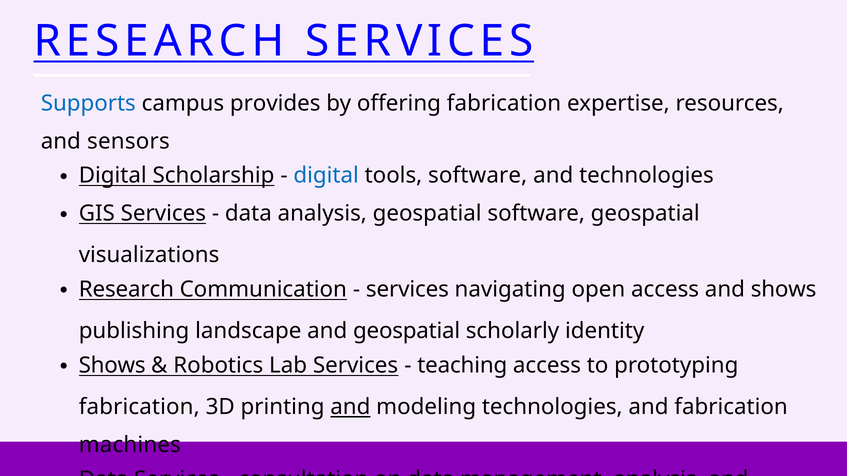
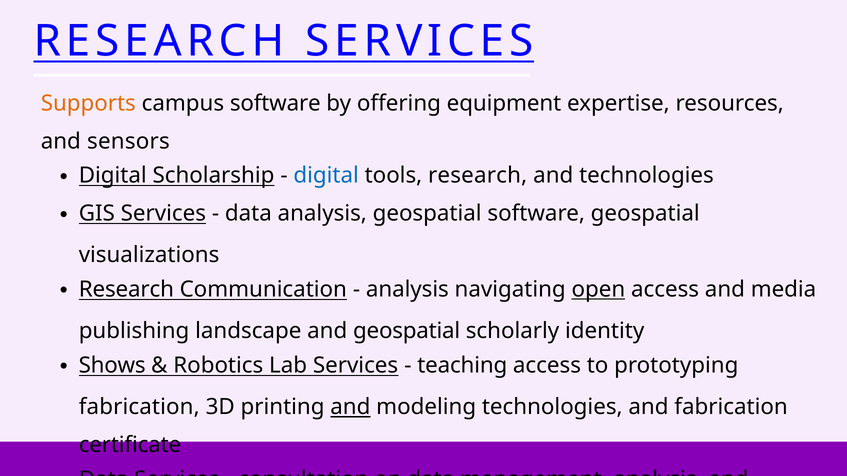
Supports colour: blue -> orange
campus provides: provides -> software
offering fabrication: fabrication -> equipment
tools software: software -> research
services at (407, 290): services -> analysis
open underline: none -> present
and shows: shows -> media
machines: machines -> certificate
